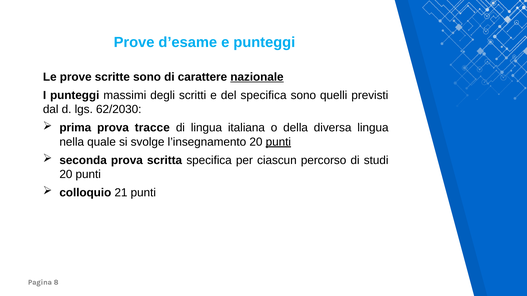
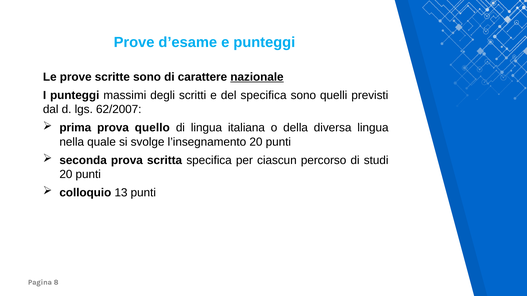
62/2030: 62/2030 -> 62/2007
tracce: tracce -> quello
punti at (278, 142) underline: present -> none
21: 21 -> 13
